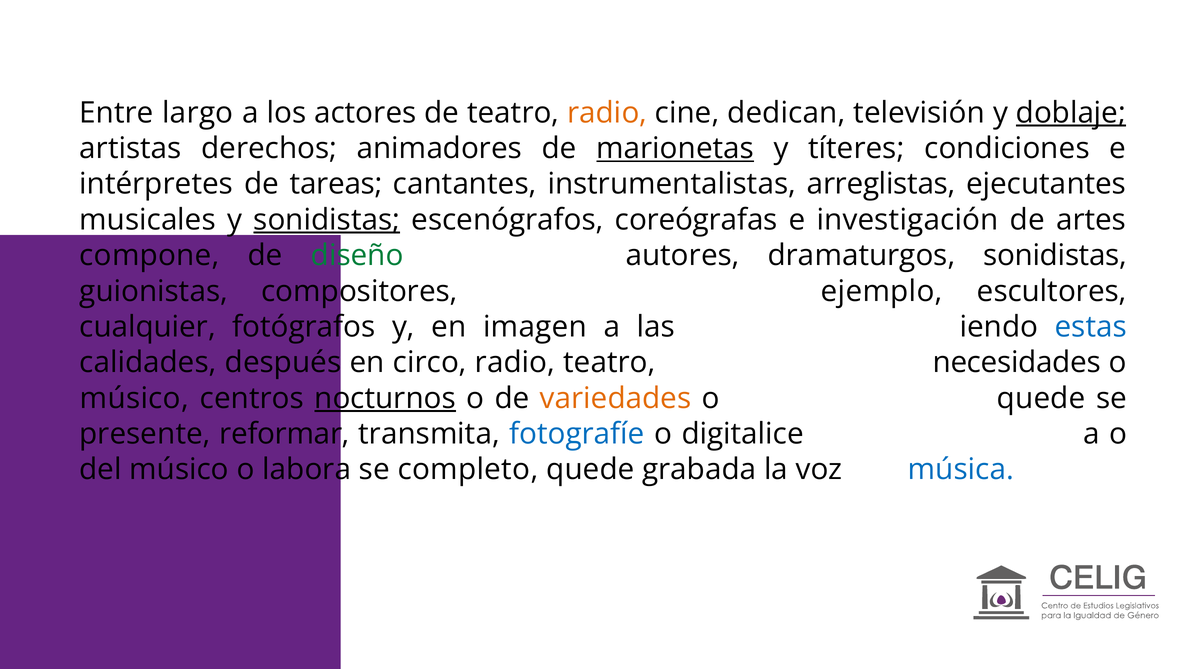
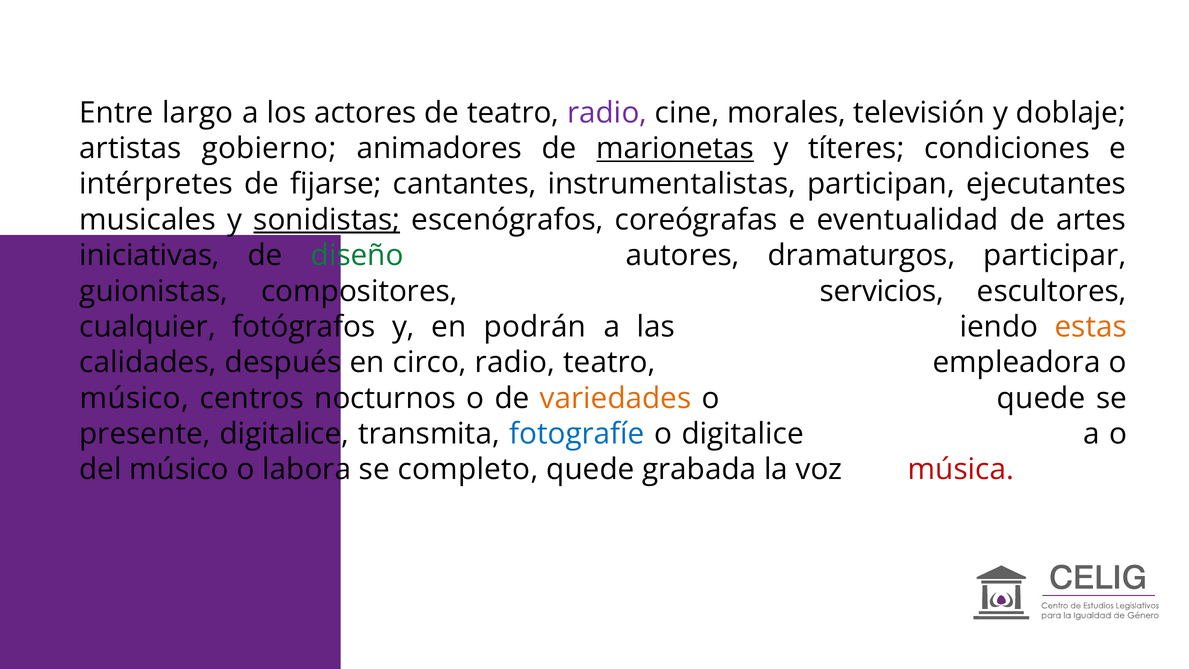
radio at (607, 113) colour: orange -> purple
dedican: dedican -> morales
doblaje underline: present -> none
derechos: derechos -> gobierno
tareas: tareas -> fijarse
arreglistas: arreglistas -> participan
investigación: investigación -> eventualidad
compone: compone -> iniciativas
dramaturgos sonidistas: sonidistas -> participar
ejemplo: ejemplo -> servicios
imagen: imagen -> podrán
estas colour: blue -> orange
necesidades: necesidades -> empleadora
nocturnos underline: present -> none
presente reformar: reformar -> digitalice
música colour: blue -> red
